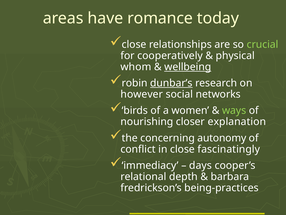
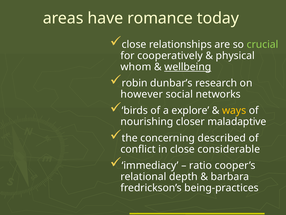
dunbar’s underline: present -> none
women: women -> explore
ways colour: light green -> yellow
explanation: explanation -> maladaptive
autonomy: autonomy -> described
fascinatingly: fascinatingly -> considerable
days: days -> ratio
